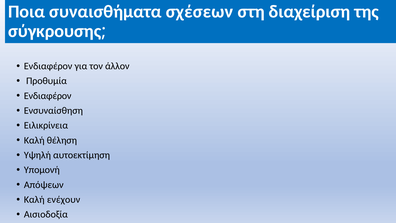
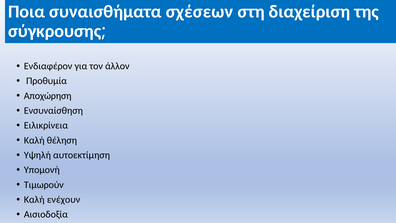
Ενδιαφέρον at (48, 96): Ενδιαφέρον -> Αποχώρηση
Απόψεων: Απόψεων -> Τιμωρούν
